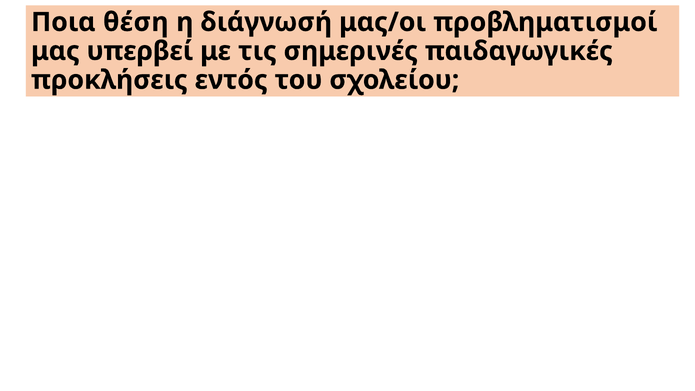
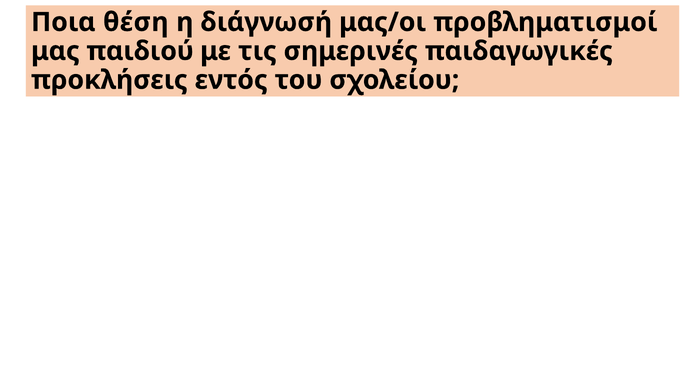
υπερβεί: υπερβεί -> παιδιού
